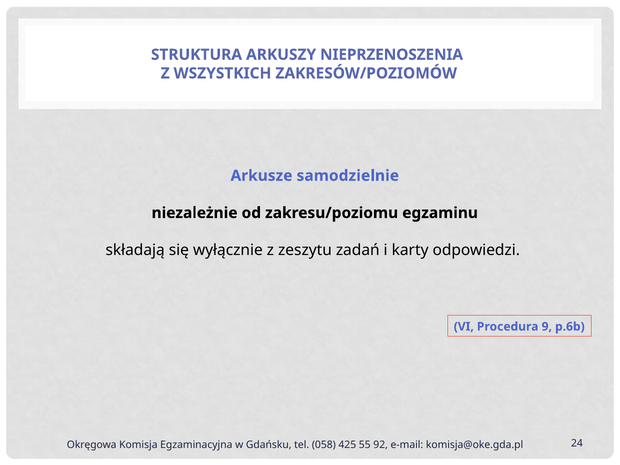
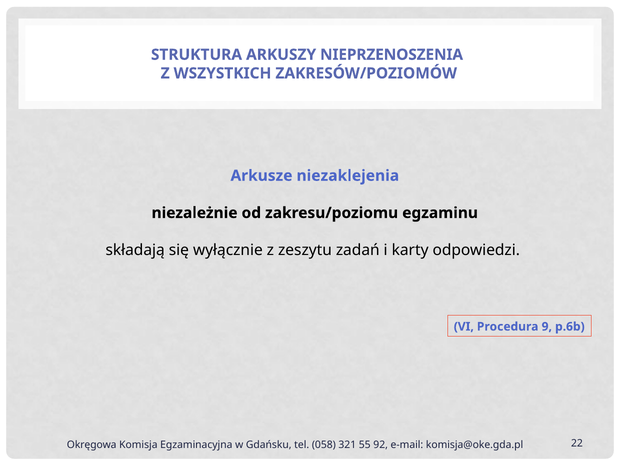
samodzielnie: samodzielnie -> niezaklejenia
425: 425 -> 321
24: 24 -> 22
